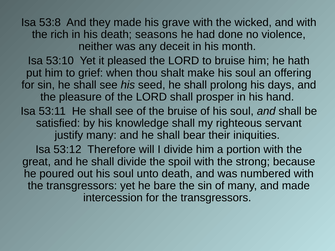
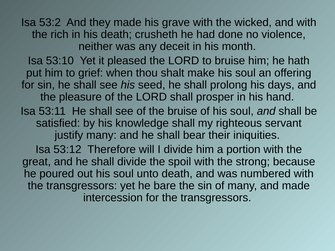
53:8: 53:8 -> 53:2
seasons: seasons -> crusheth
